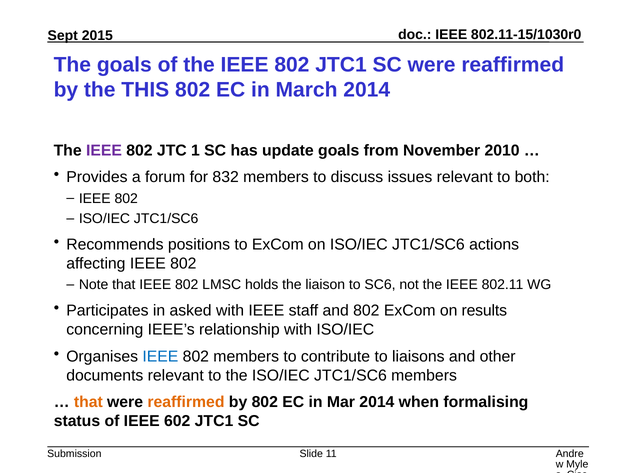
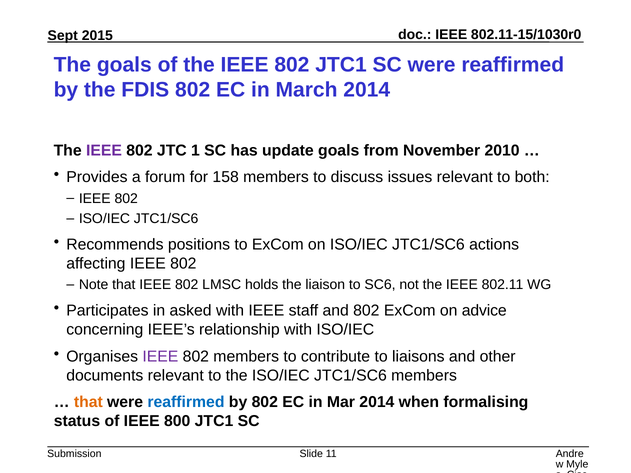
THIS: THIS -> FDIS
832: 832 -> 158
results: results -> advice
IEEE at (160, 357) colour: blue -> purple
reaffirmed at (186, 402) colour: orange -> blue
602: 602 -> 800
